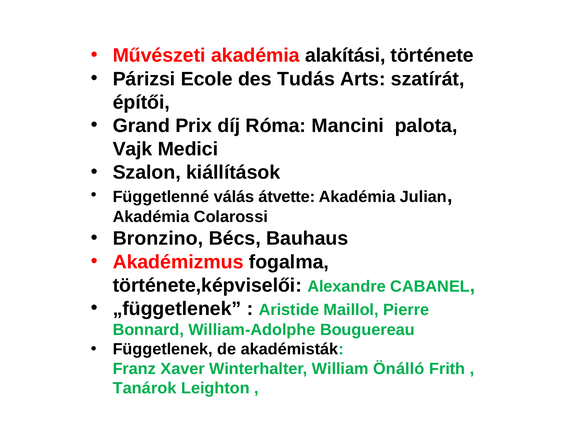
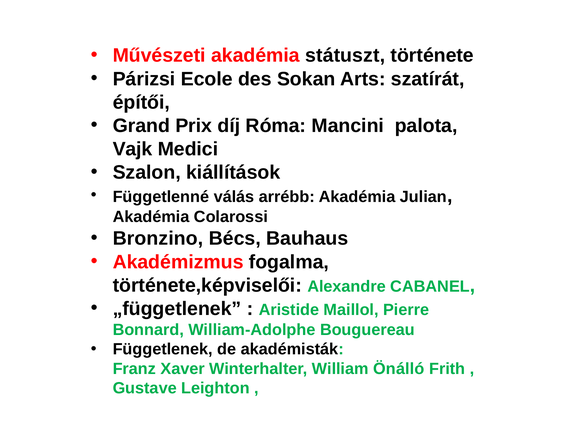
alakítási: alakítási -> státuszt
Tudás: Tudás -> Sokan
átvette: átvette -> arrébb
Tanárok: Tanárok -> Gustave
